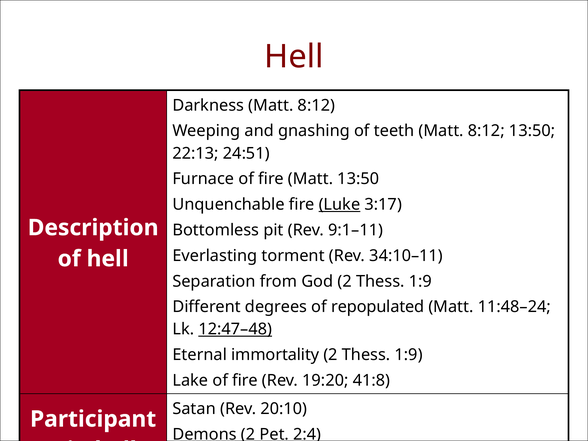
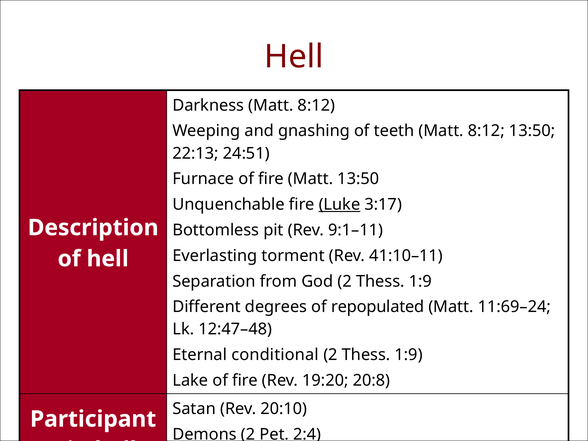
34:10–11: 34:10–11 -> 41:10–11
11:48–24: 11:48–24 -> 11:69–24
12:47–48 underline: present -> none
immortality: immortality -> conditional
41:8: 41:8 -> 20:8
